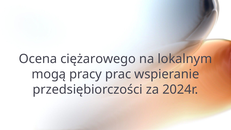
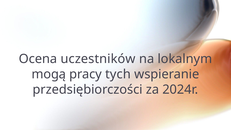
ciężarowego: ciężarowego -> uczestników
prac: prac -> tych
